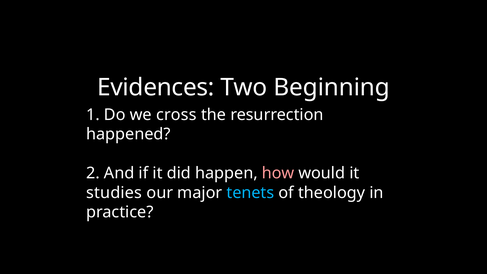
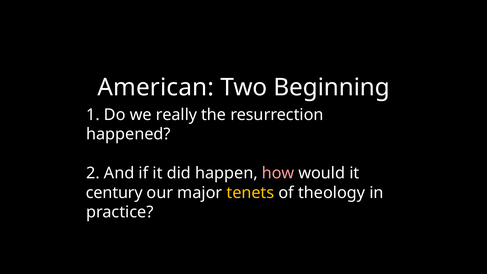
Evidences: Evidences -> American
cross: cross -> really
studies: studies -> century
tenets colour: light blue -> yellow
